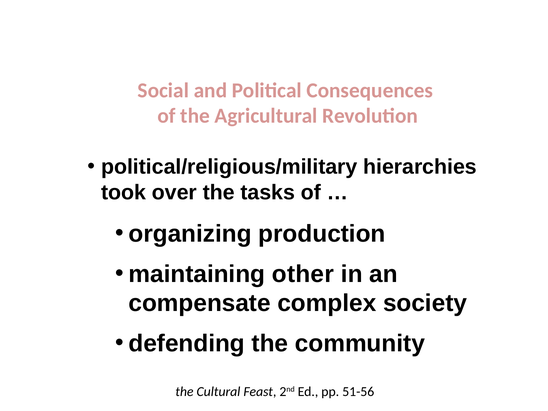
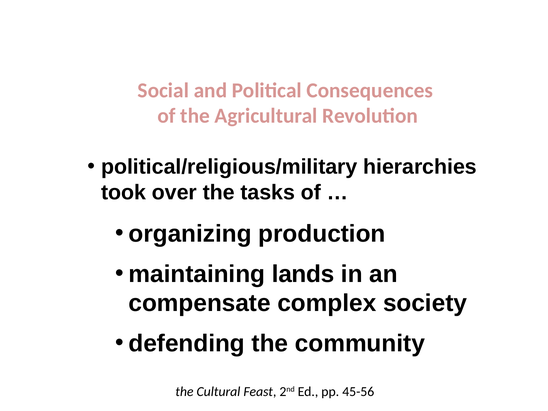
other: other -> lands
51-56: 51-56 -> 45-56
